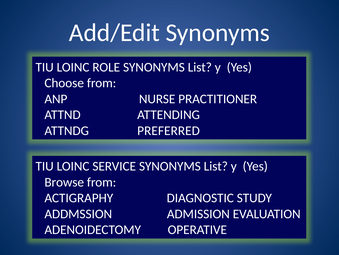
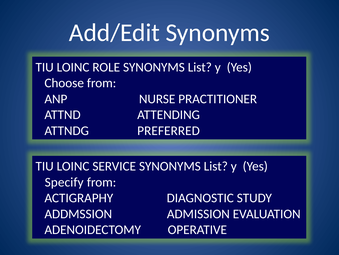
Browse: Browse -> Specify
